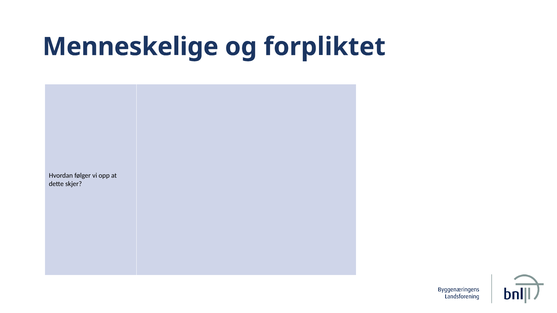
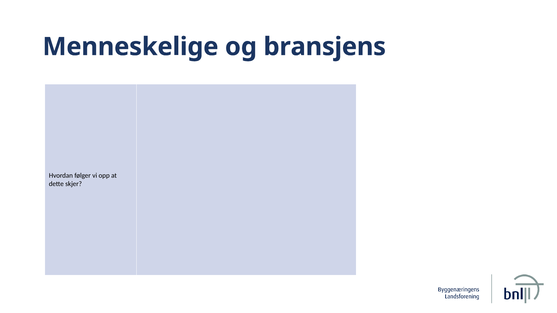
forpliktet: forpliktet -> bransjens
